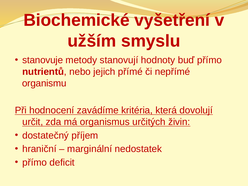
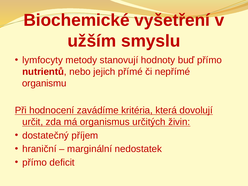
stanovuje: stanovuje -> lymfocyty
